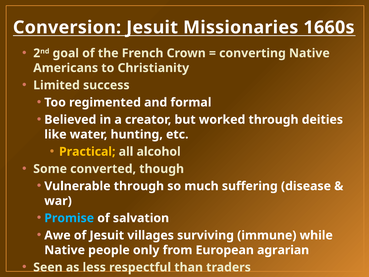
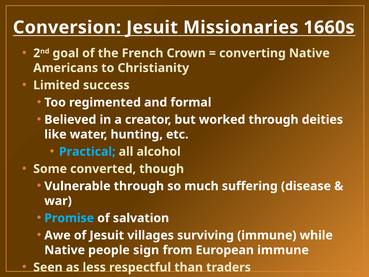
Practical colour: yellow -> light blue
only: only -> sign
European agrarian: agrarian -> immune
